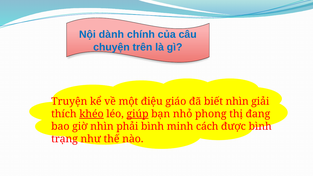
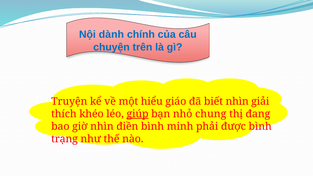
điệu: điệu -> hiểu
khéo underline: present -> none
phong: phong -> chung
phải: phải -> điền
cách: cách -> phải
